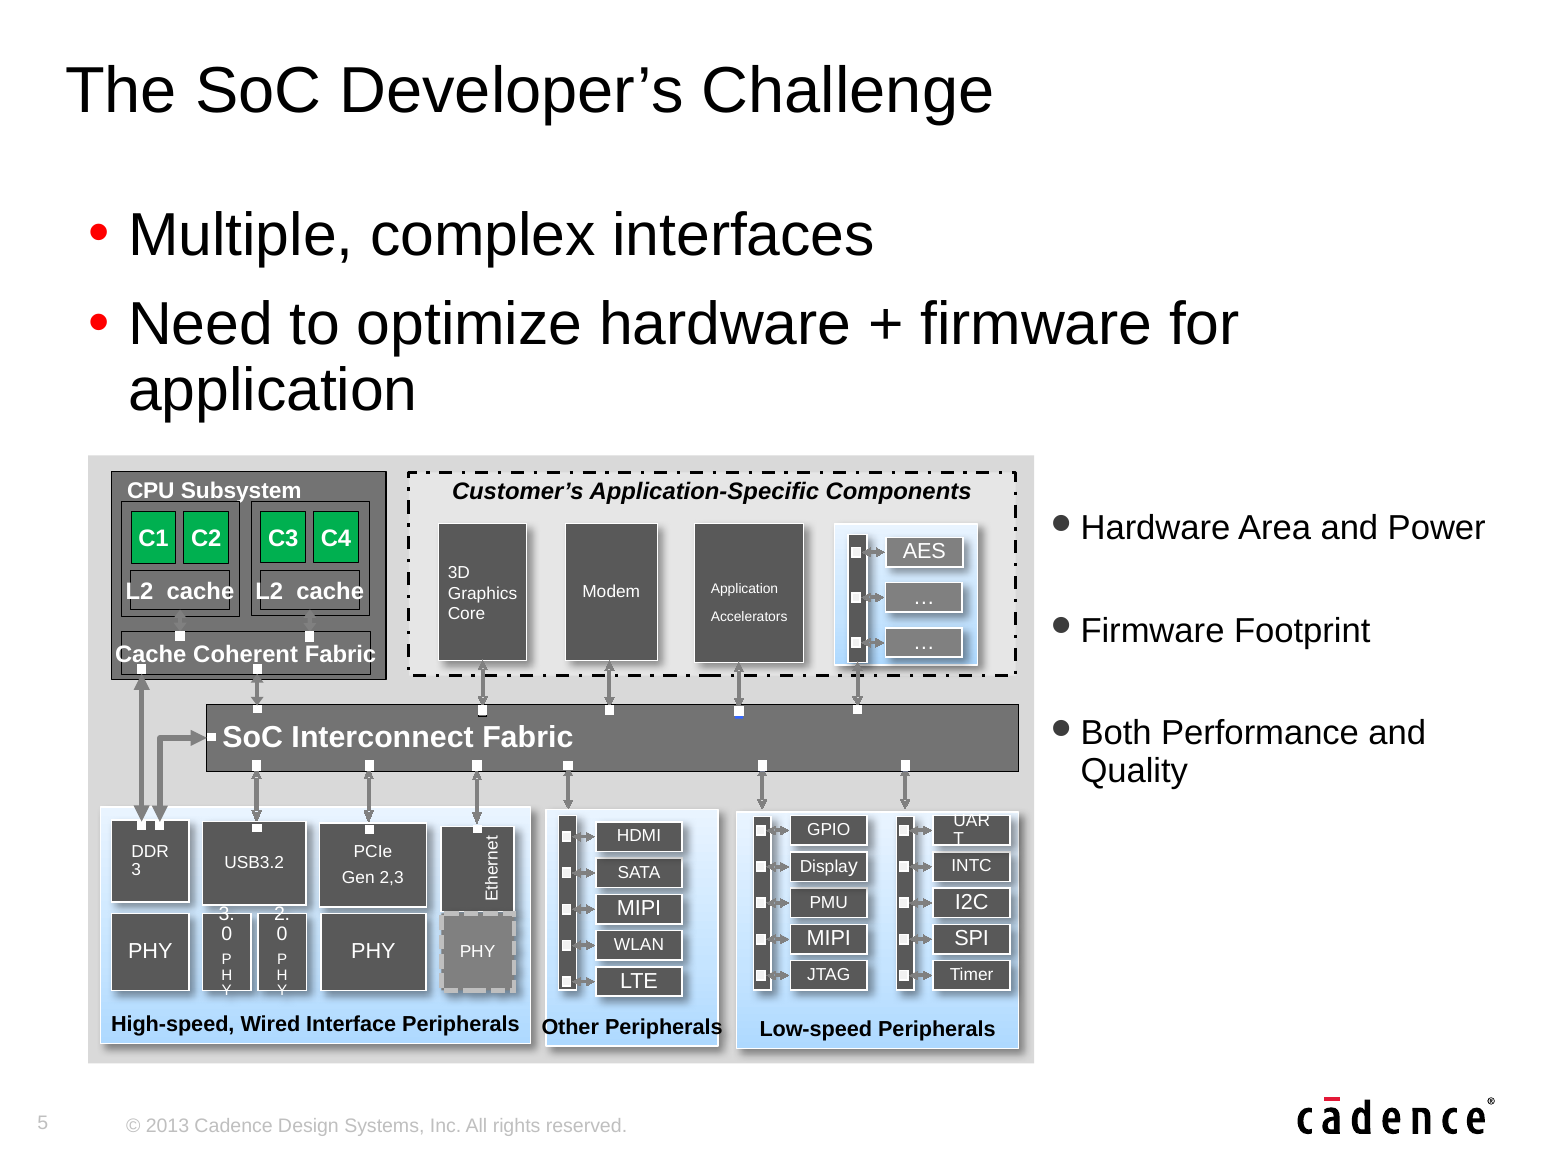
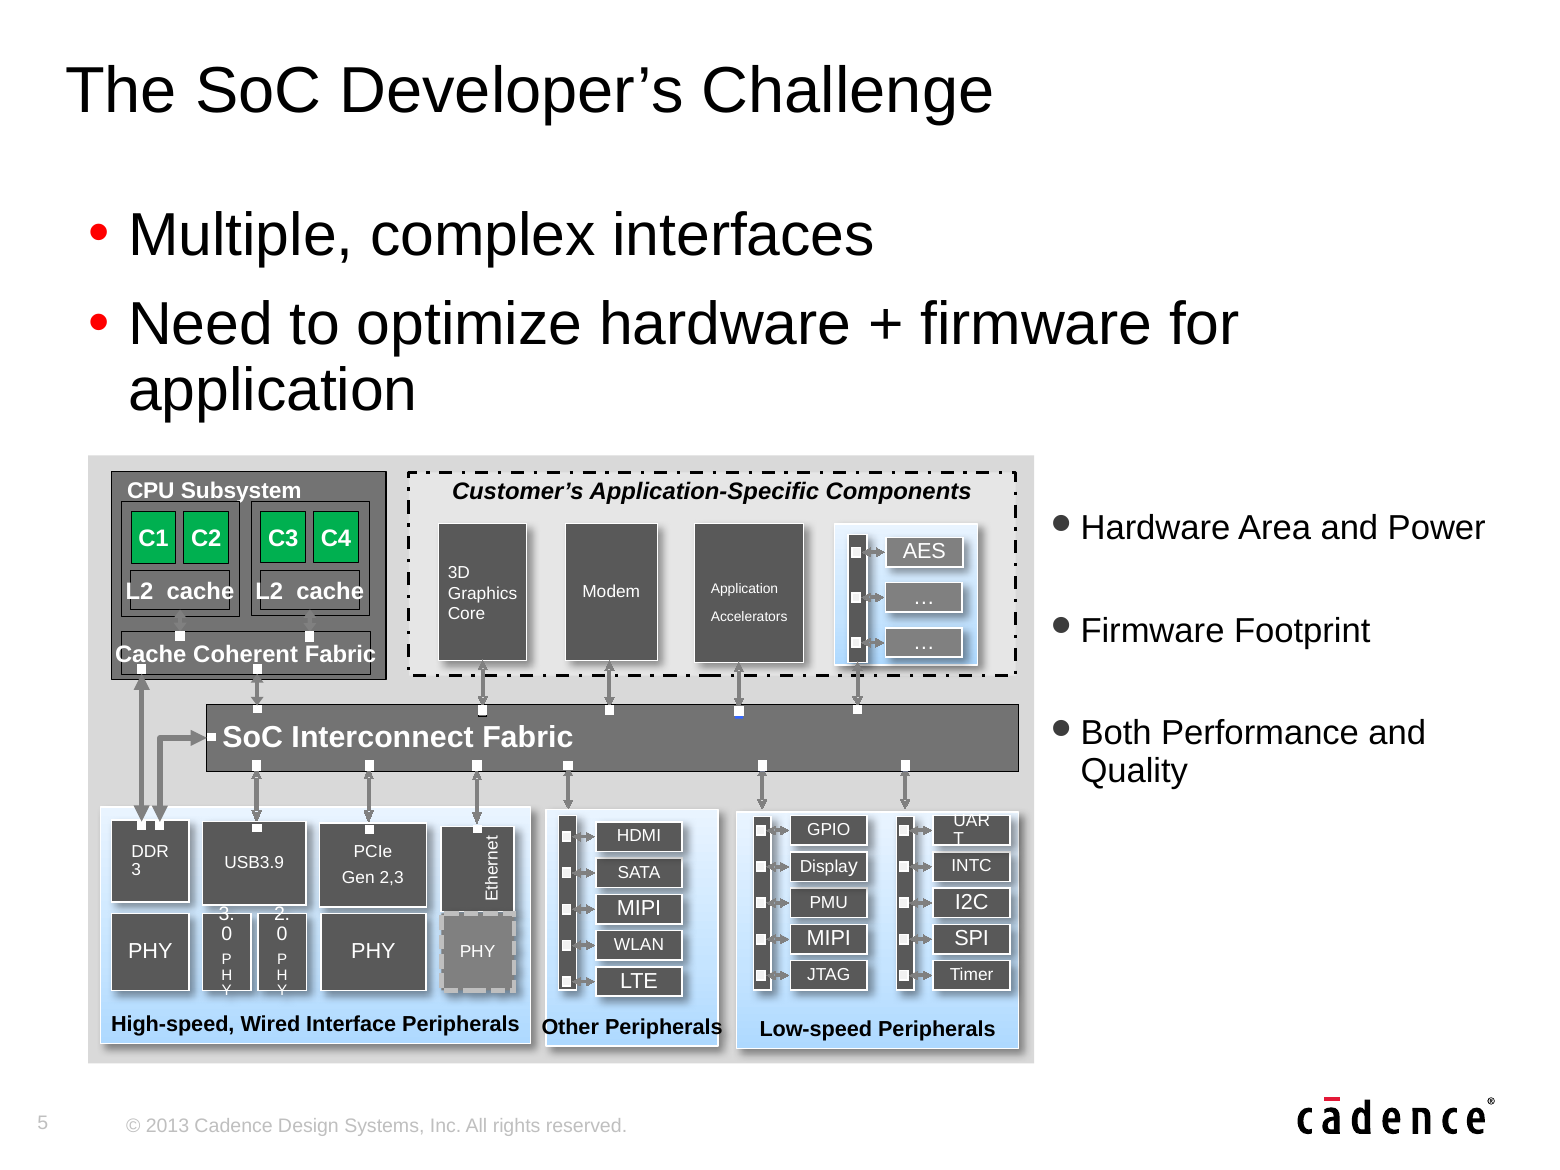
USB3.2: USB3.2 -> USB3.9
